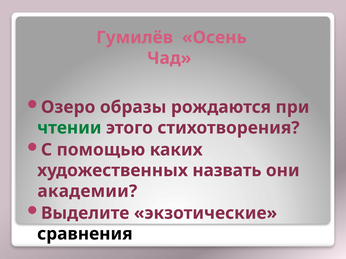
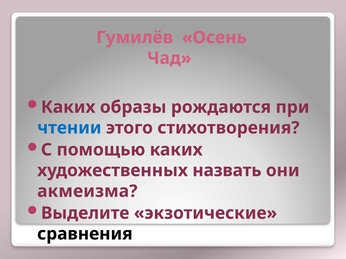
Озеро at (68, 107): Озеро -> Каких
чтении colour: green -> blue
академии: академии -> акмеизма
